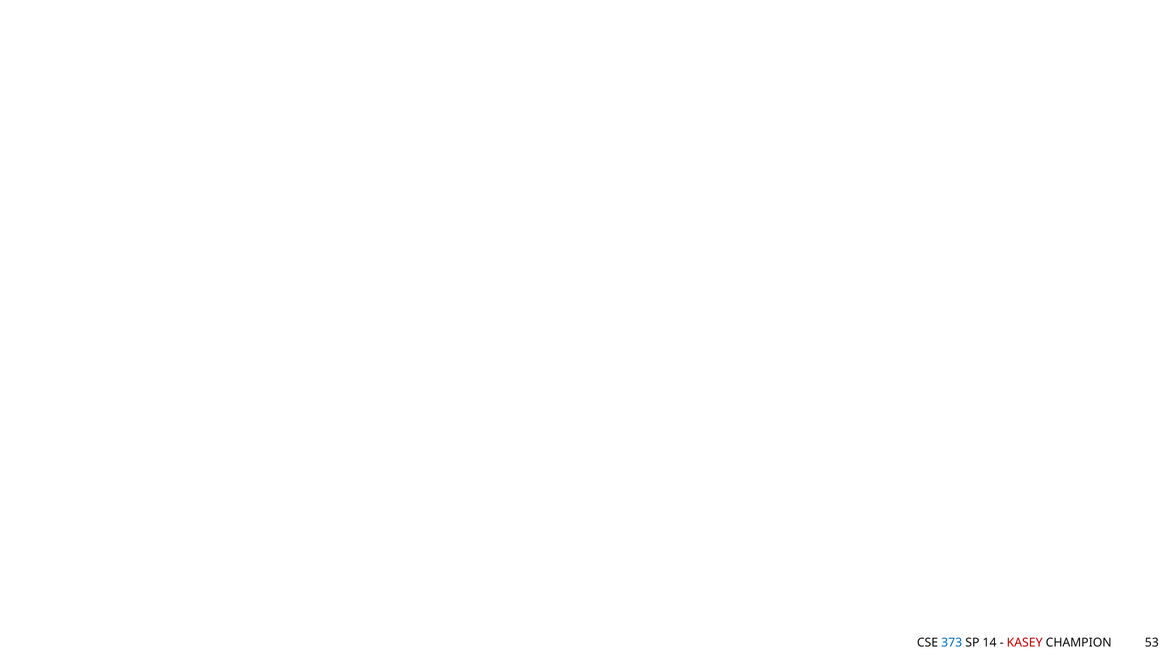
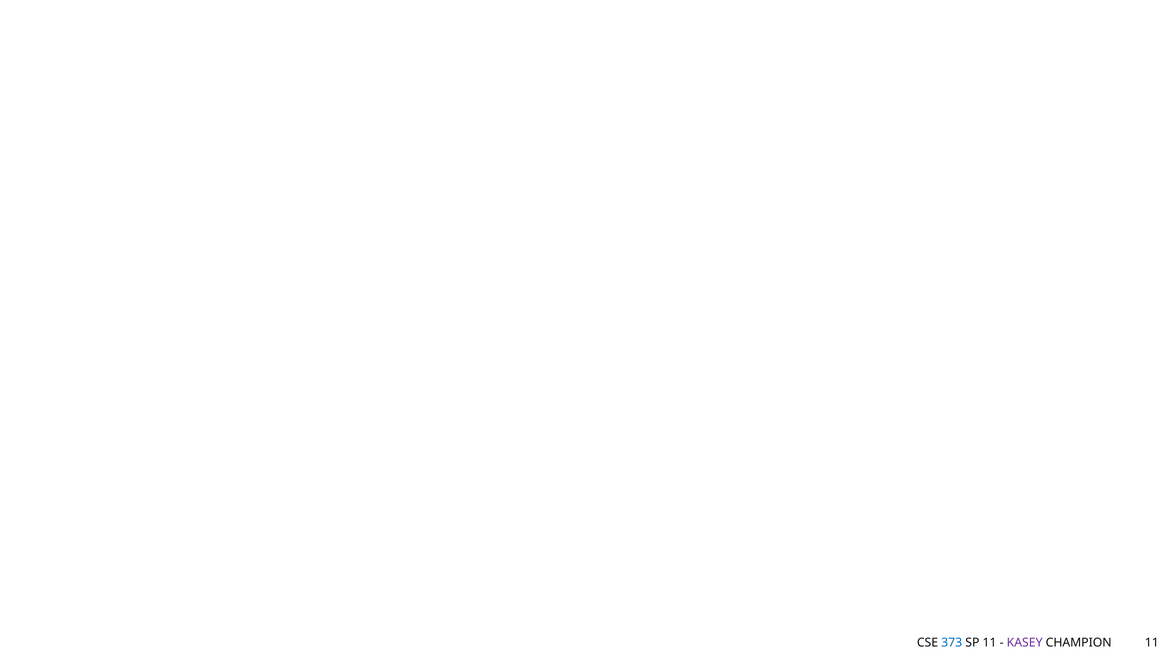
SP 14: 14 -> 11
KASEY colour: red -> purple
CHAMPION 53: 53 -> 11
